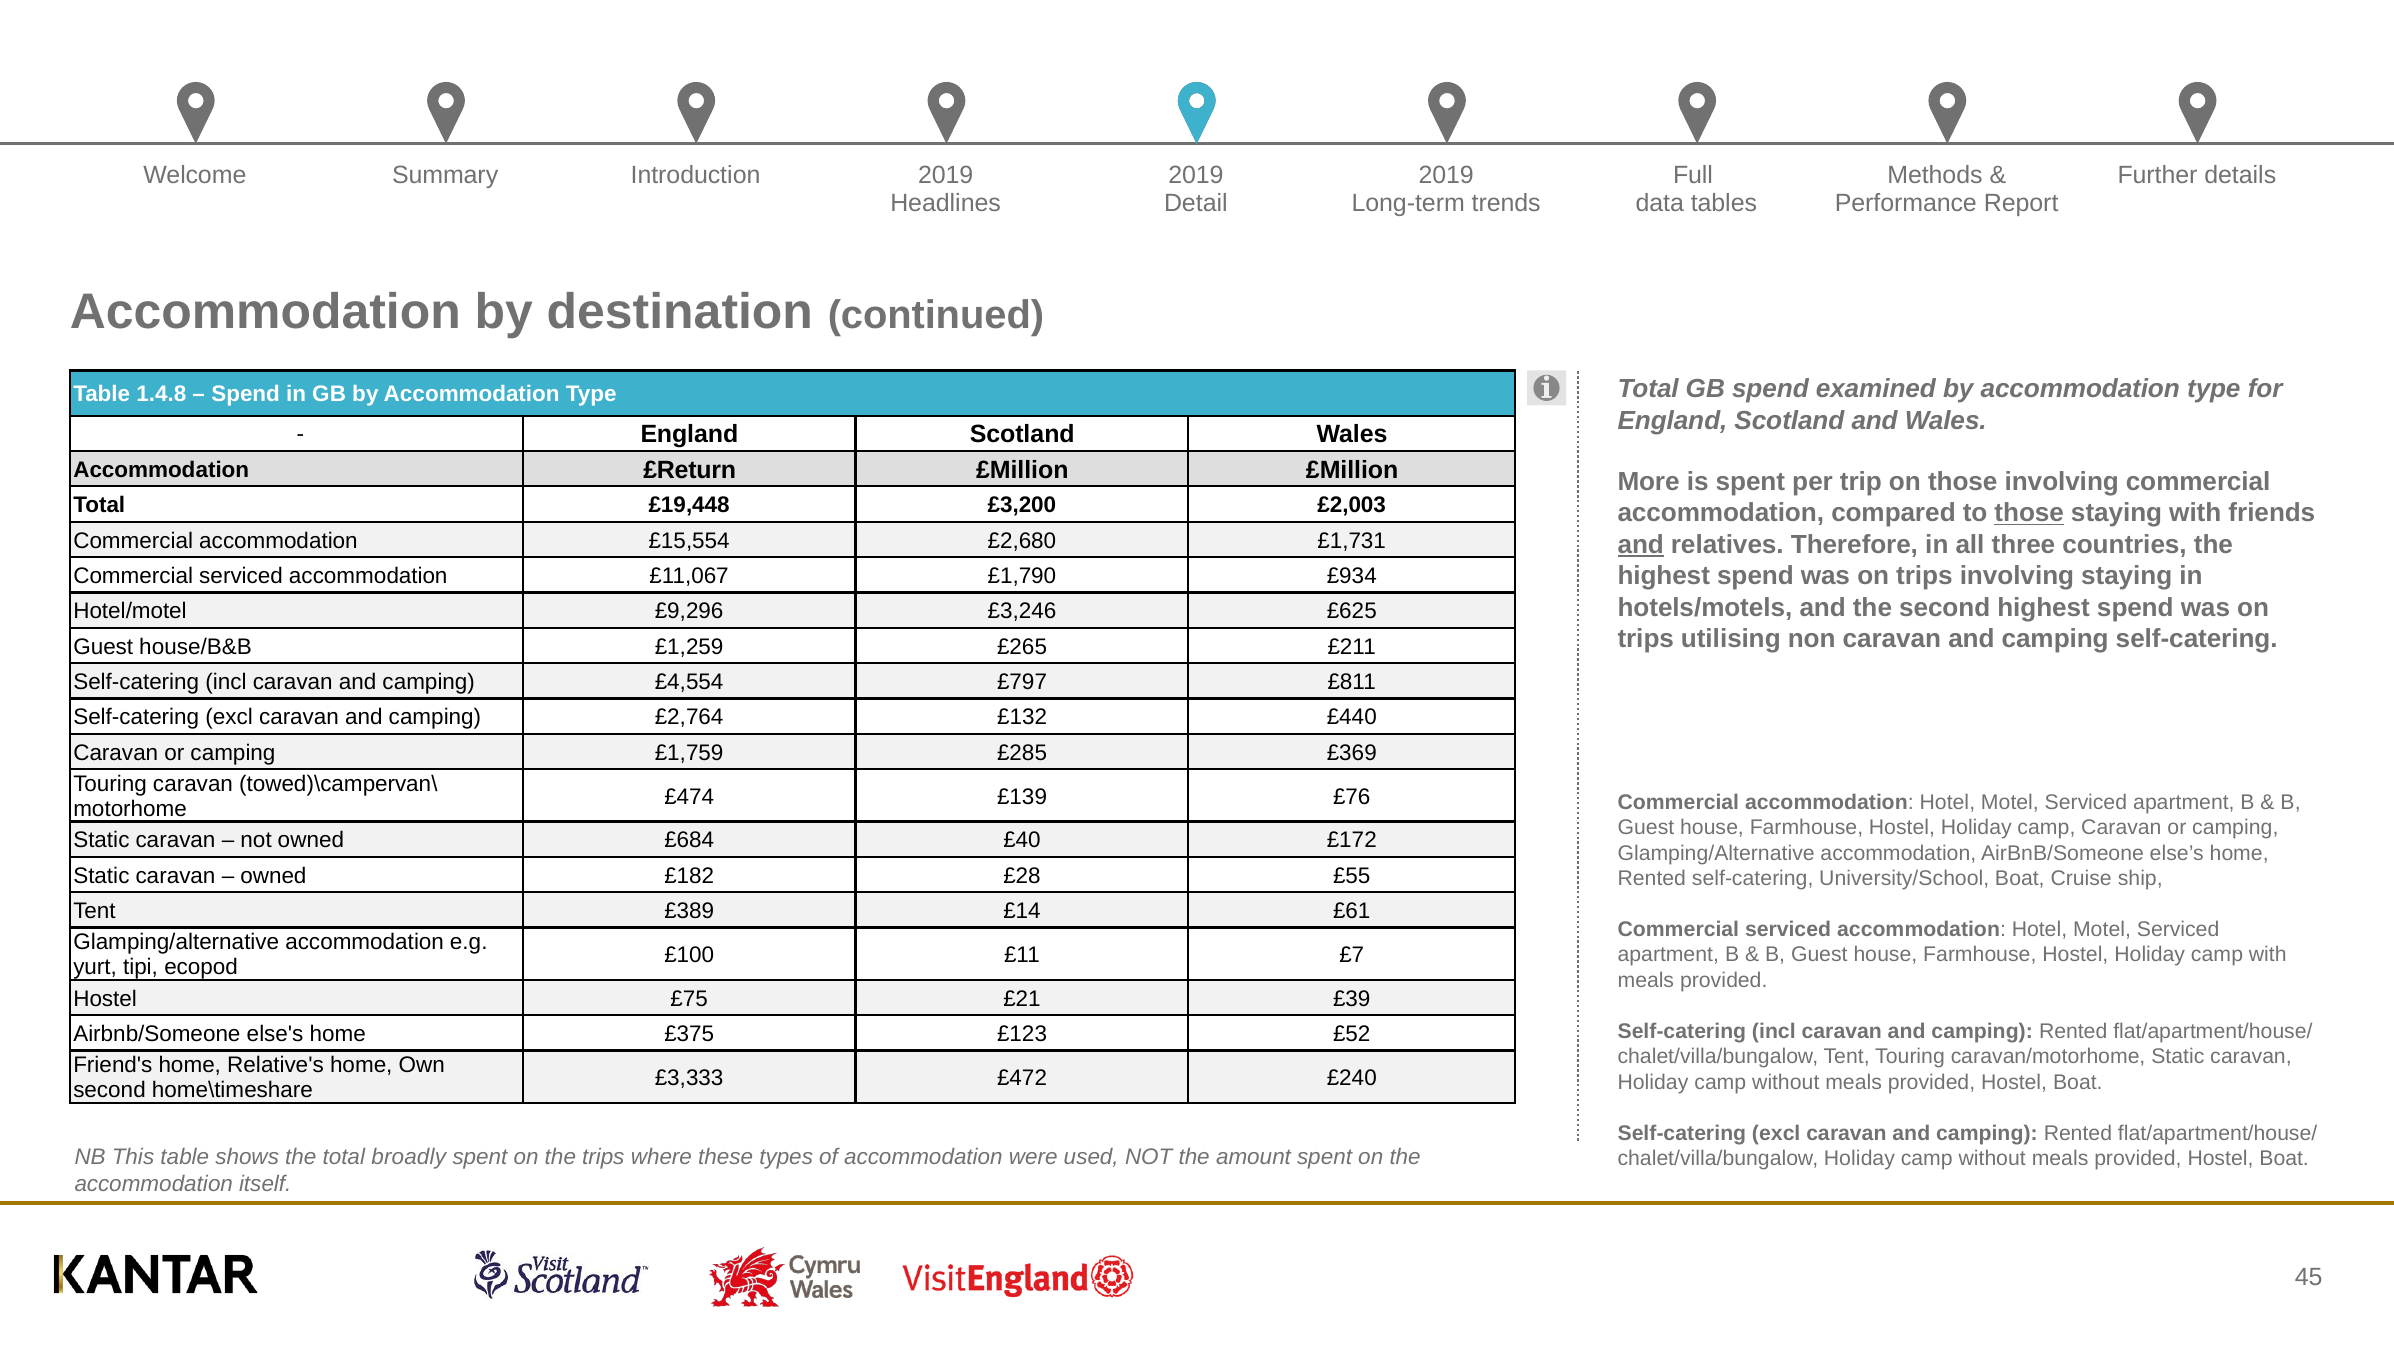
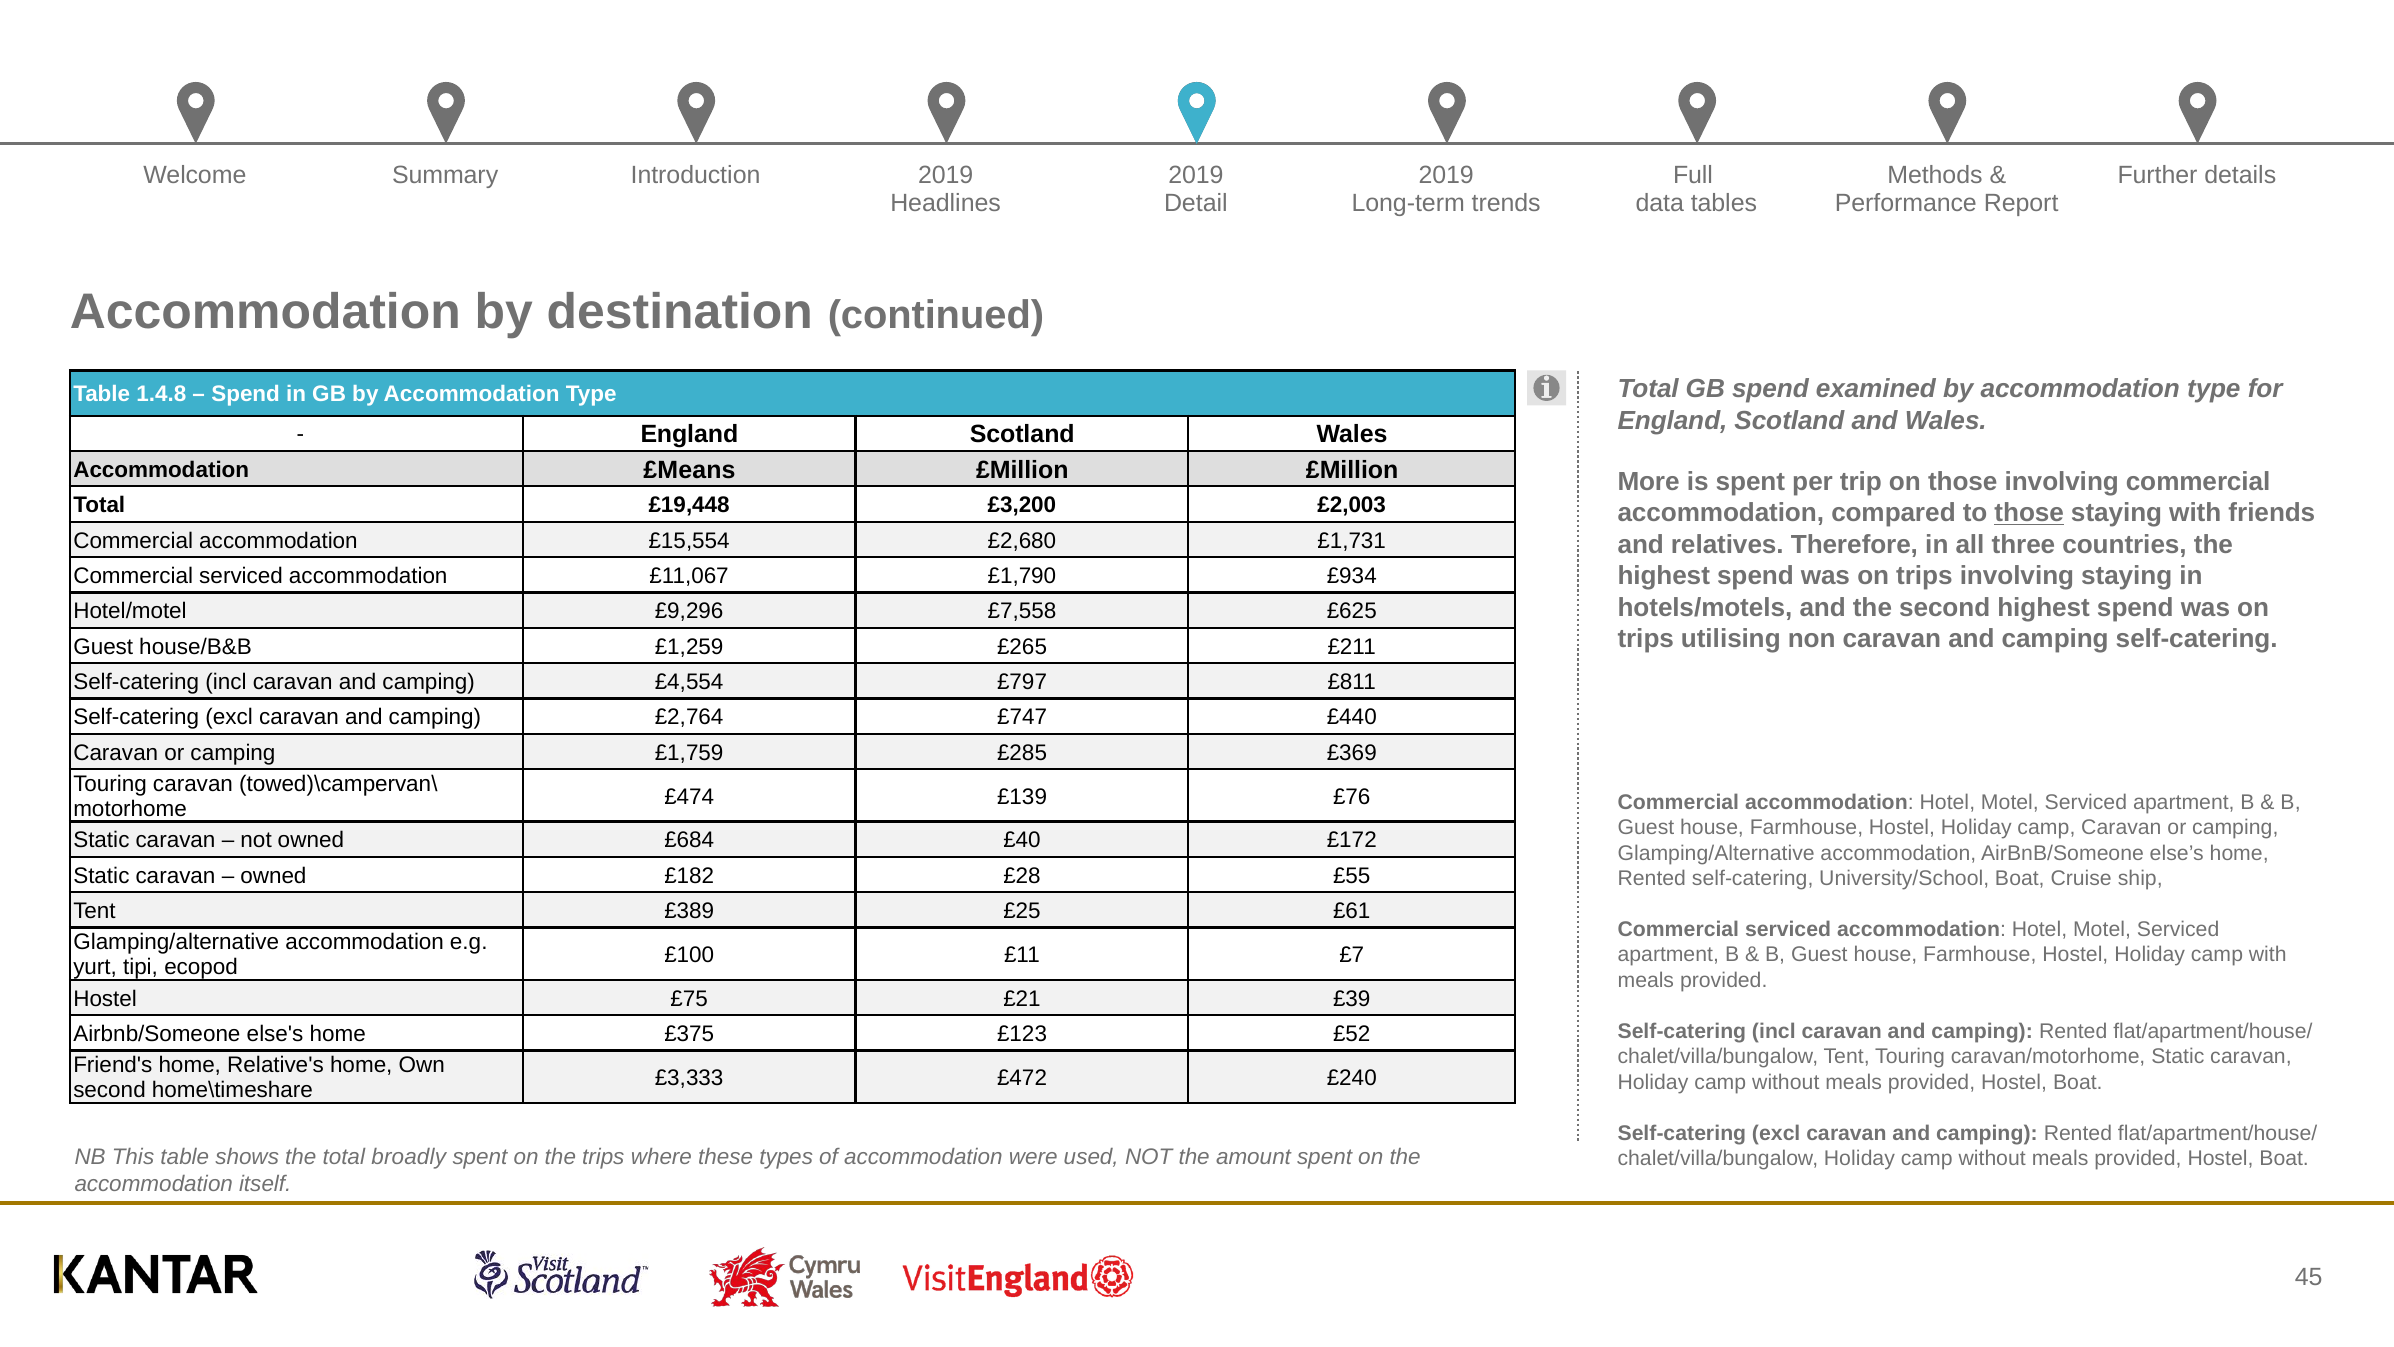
£Return: £Return -> £Means
and at (1641, 545) underline: present -> none
£3,246: £3,246 -> £7,558
£132: £132 -> £747
£14: £14 -> £25
